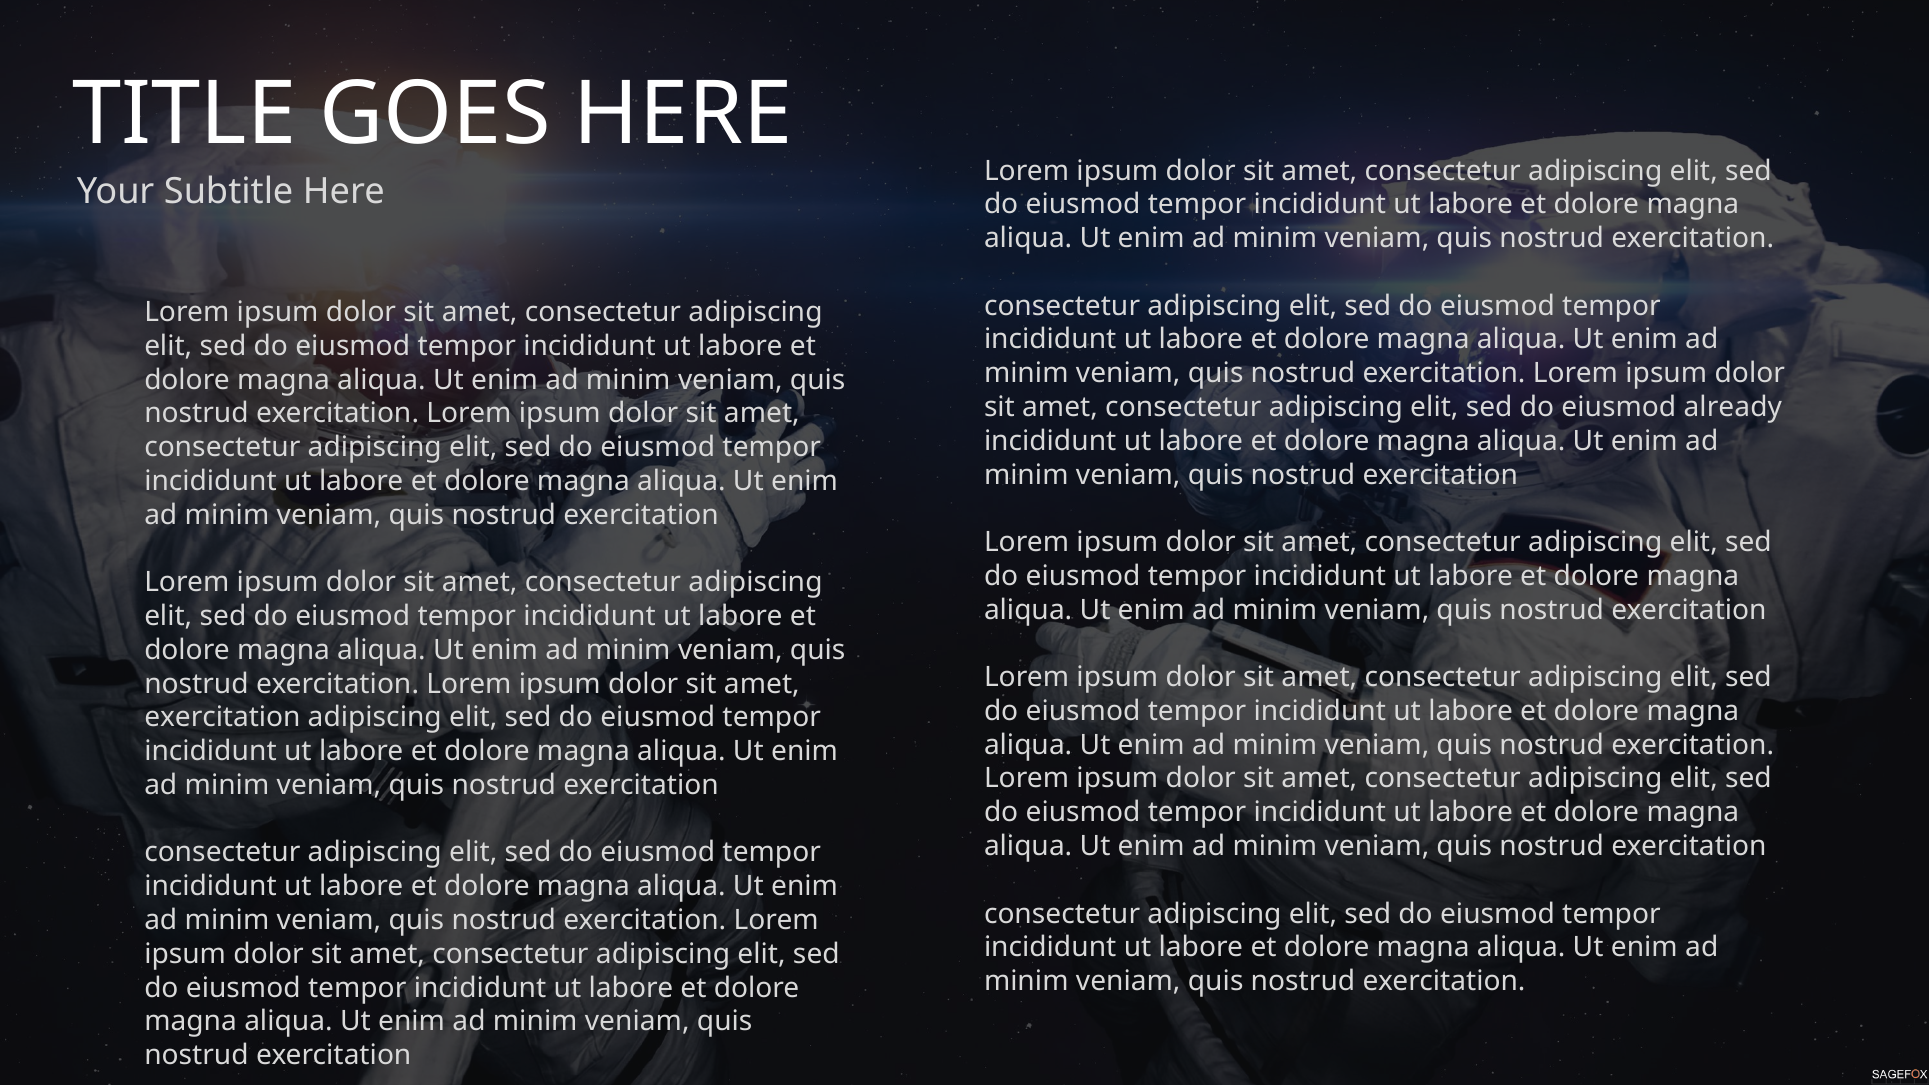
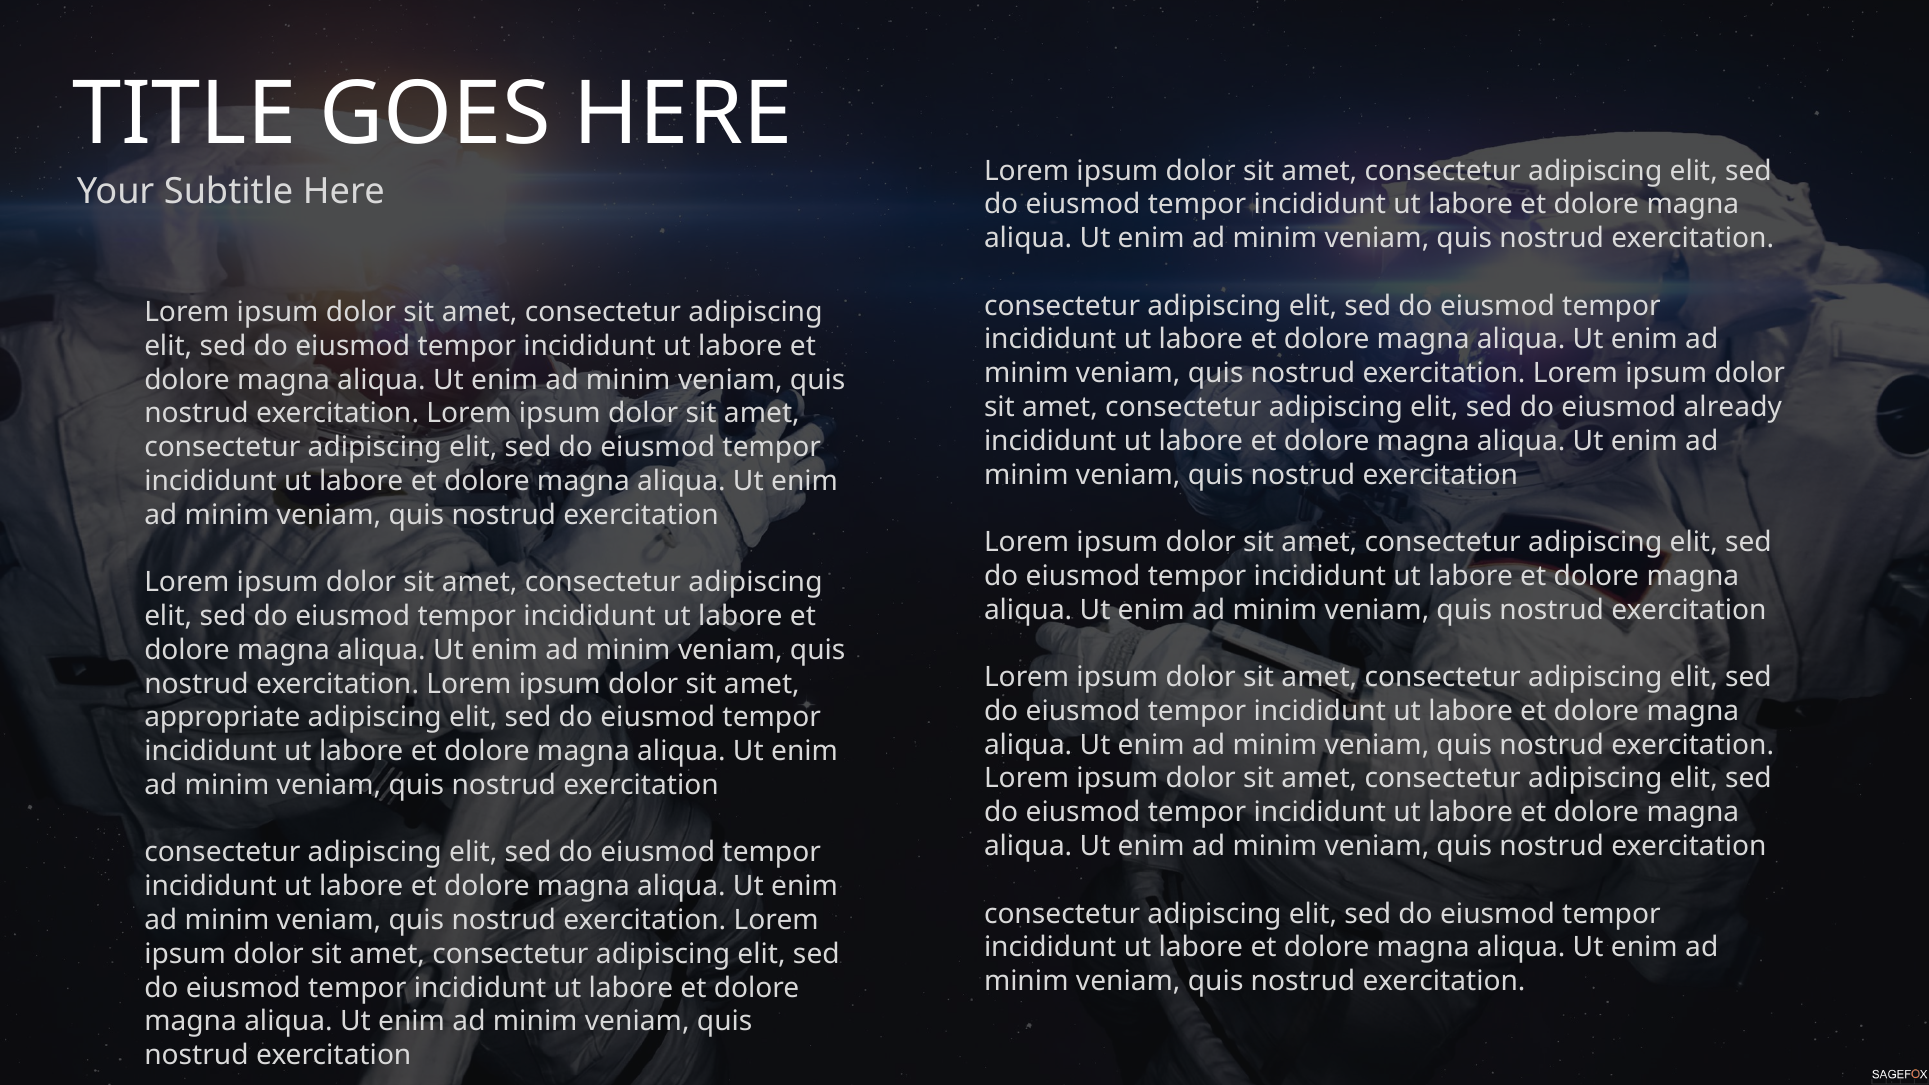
exercitation at (222, 718): exercitation -> appropriate
